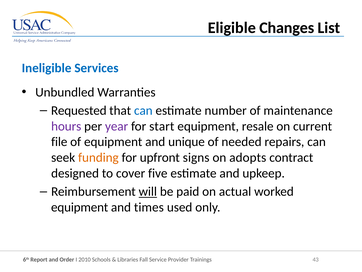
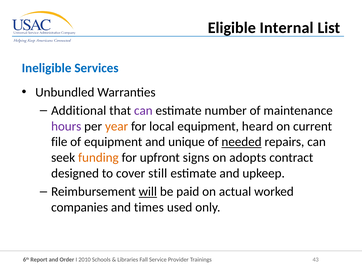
Changes: Changes -> Internal
Requested: Requested -> Additional
can at (143, 110) colour: blue -> purple
year colour: purple -> orange
start: start -> local
resale: resale -> heard
needed underline: none -> present
five: five -> still
equipment at (80, 207): equipment -> companies
